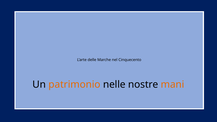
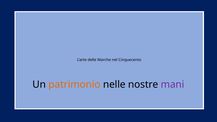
mani colour: orange -> purple
